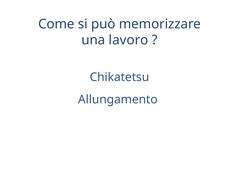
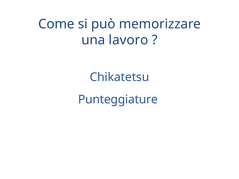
Allungamento: Allungamento -> Punteggiature
